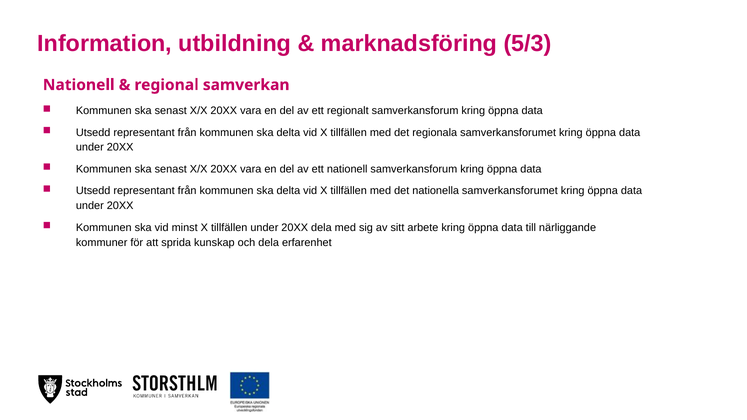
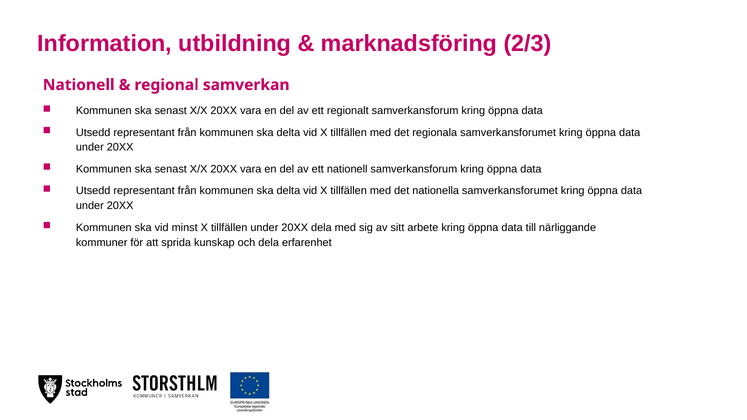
5/3: 5/3 -> 2/3
